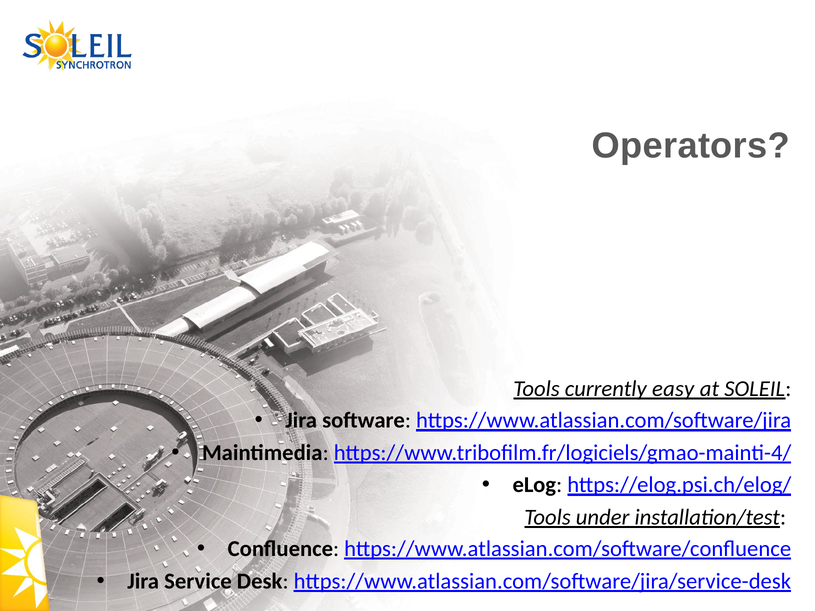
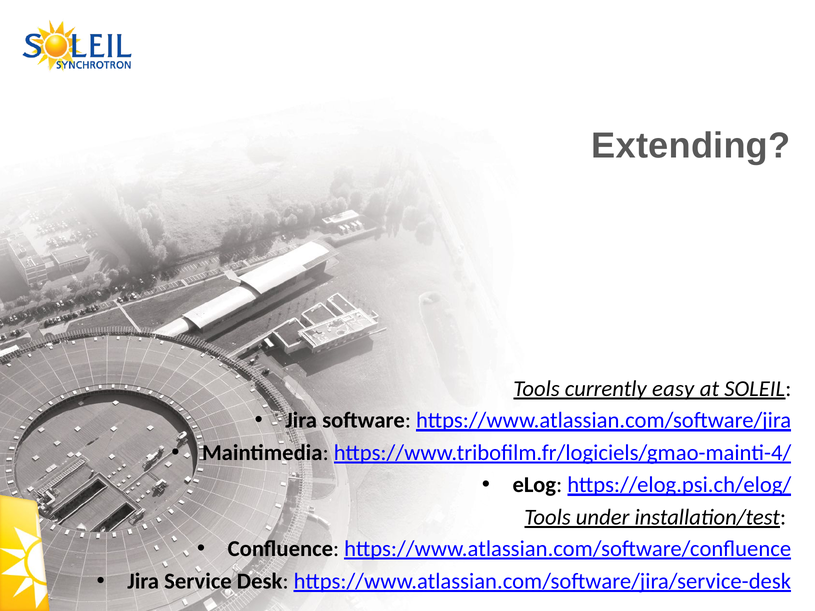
Operators: Operators -> Extending
